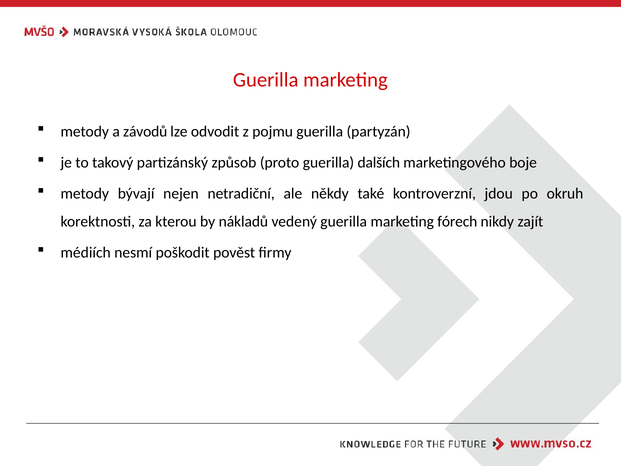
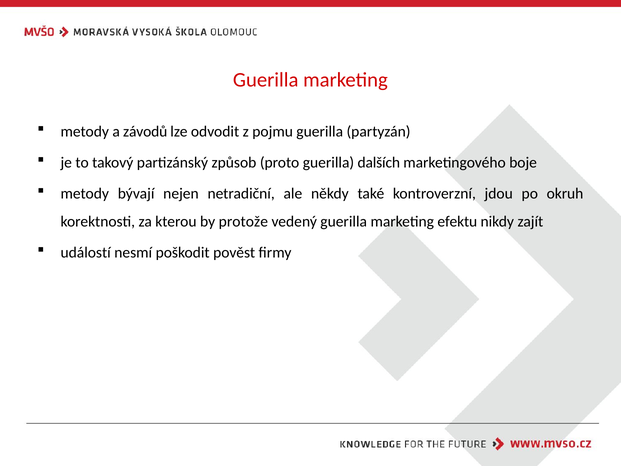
nákladů: nákladů -> protože
fórech: fórech -> efektu
médiích: médiích -> událostí
